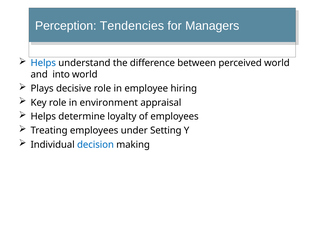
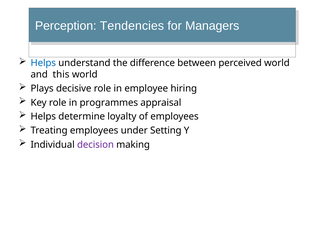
into: into -> this
environment: environment -> programmes
decision colour: blue -> purple
